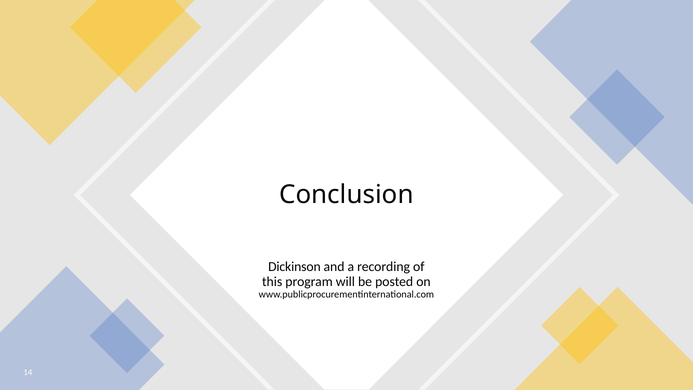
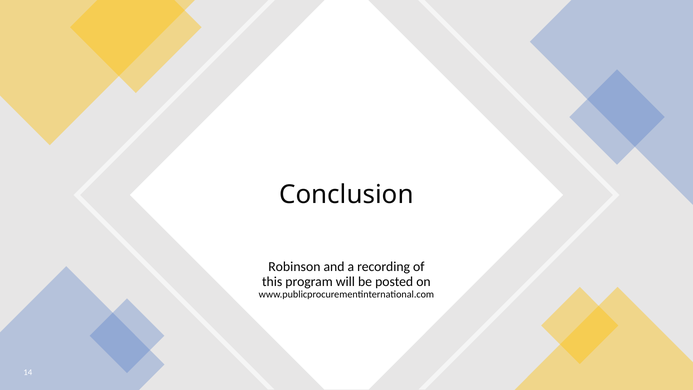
Dickinson: Dickinson -> Robinson
